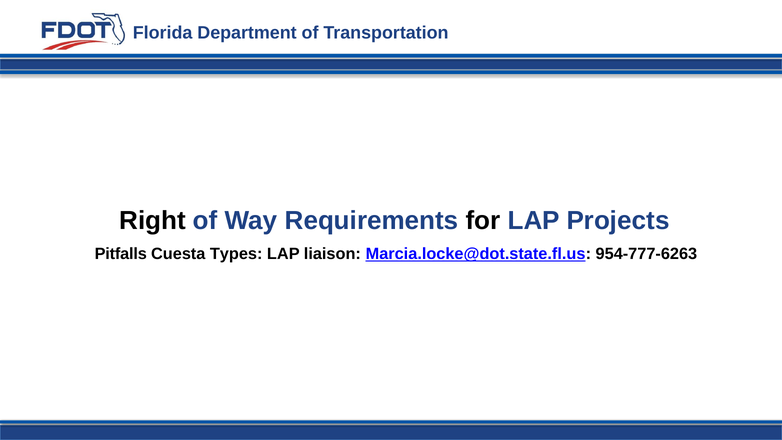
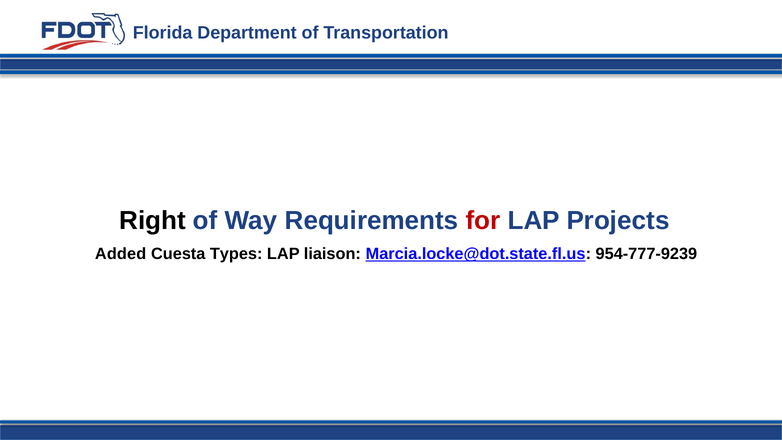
for colour: black -> red
Pitfalls: Pitfalls -> Added
954-777-6263: 954-777-6263 -> 954-777-9239
